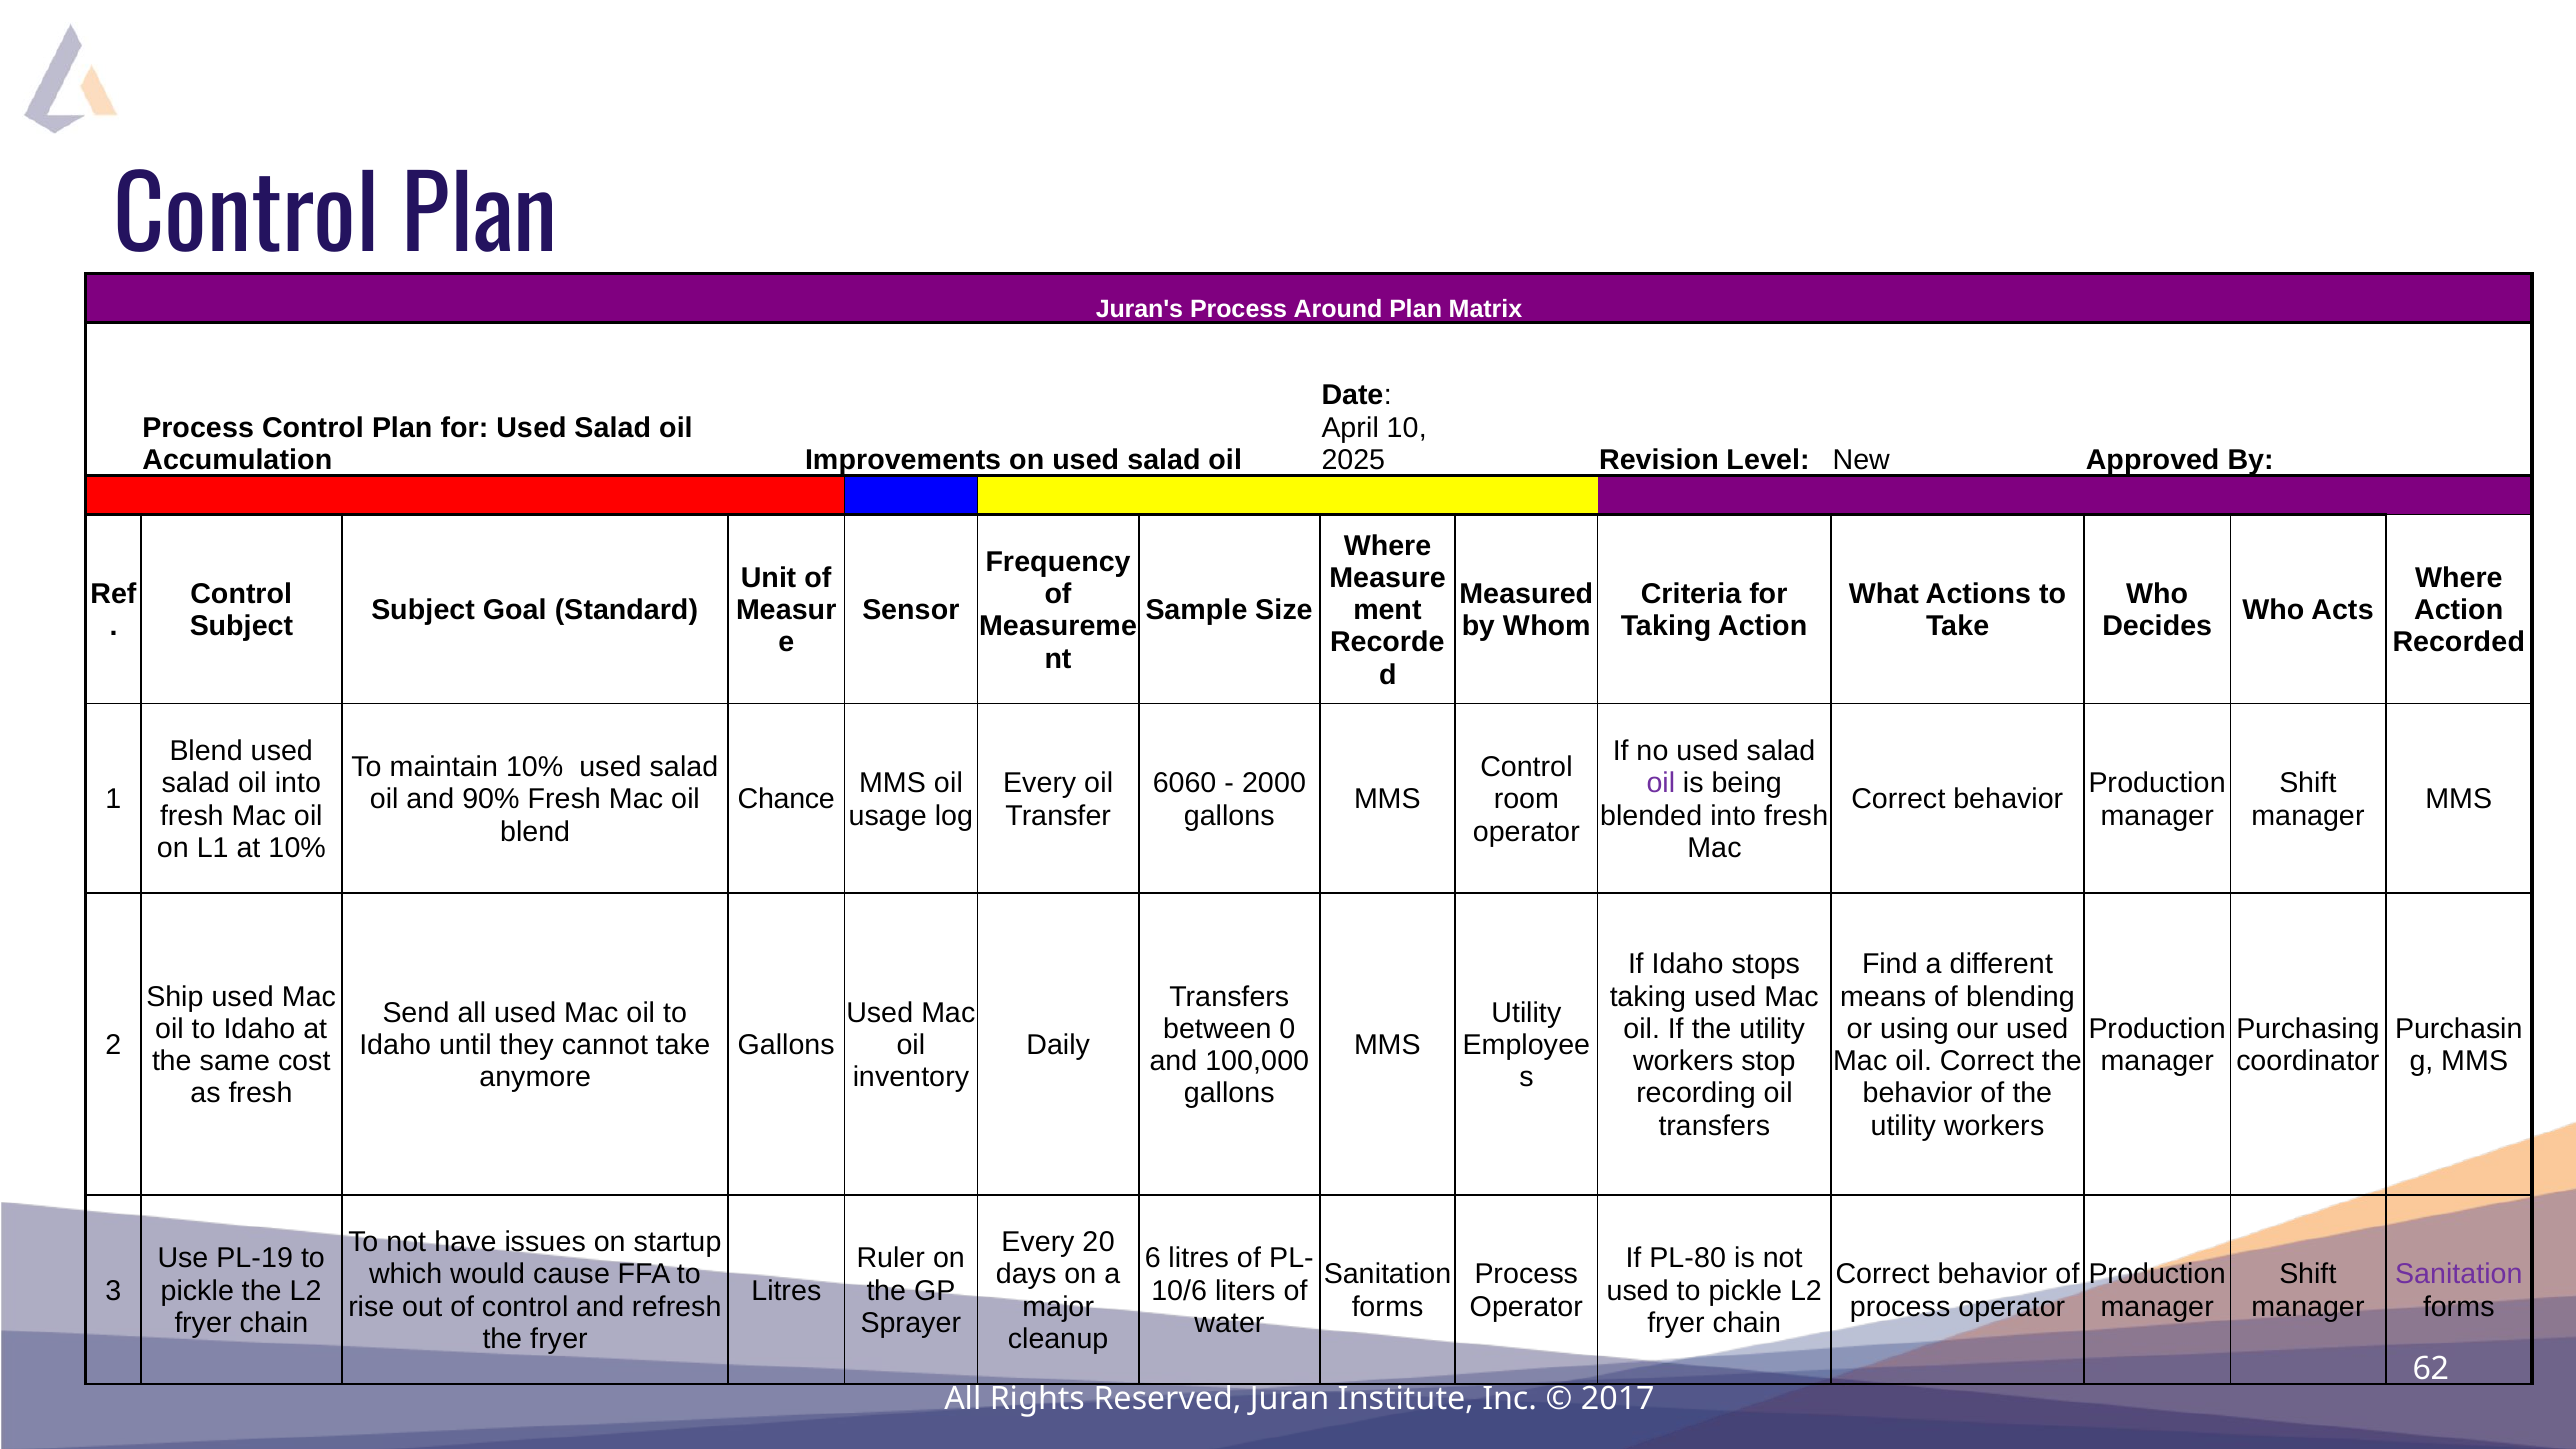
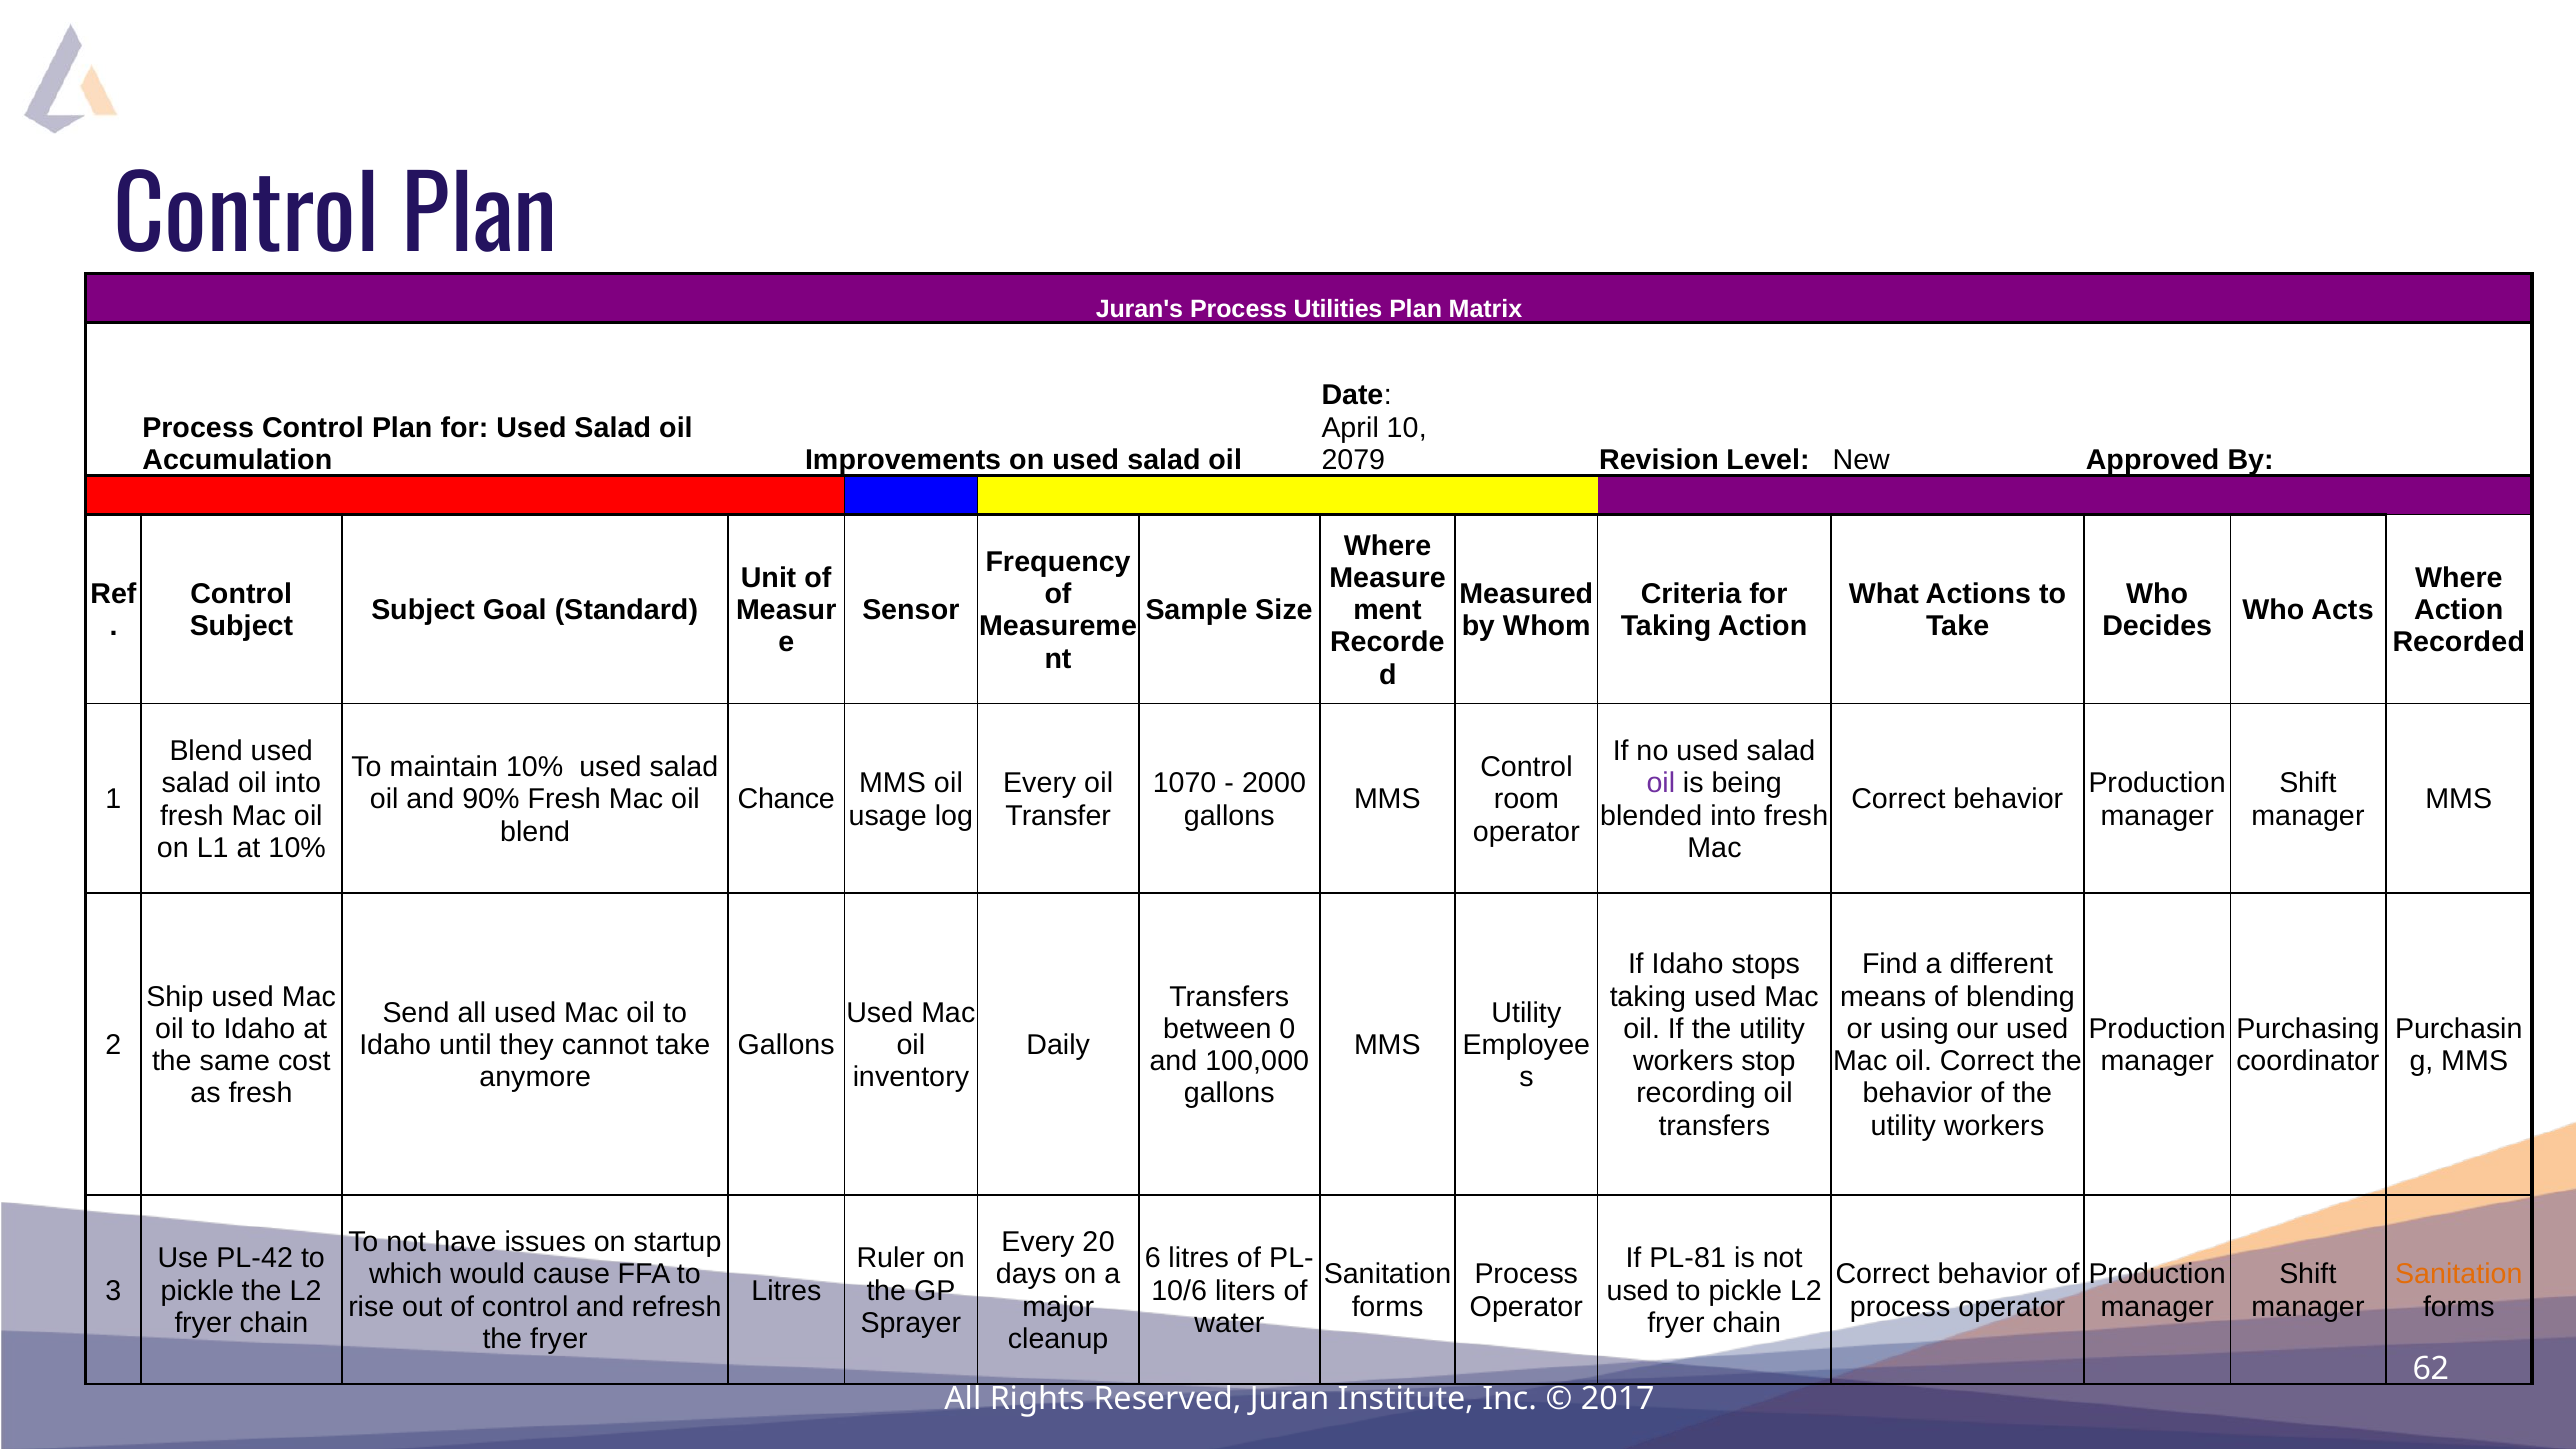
Around: Around -> Utilities
2025: 2025 -> 2079
6060: 6060 -> 1070
PL-19: PL-19 -> PL-42
PL-80: PL-80 -> PL-81
Sanitation at (2459, 1275) colour: purple -> orange
